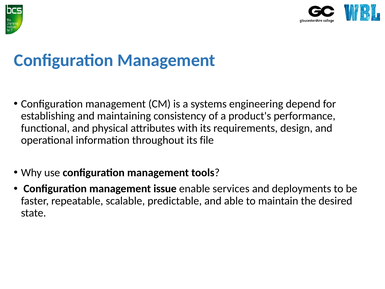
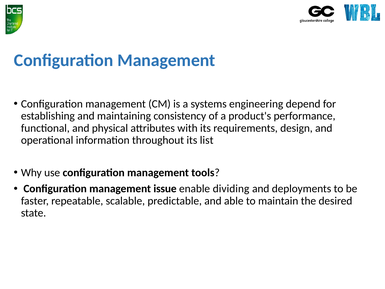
file: file -> list
services: services -> dividing
